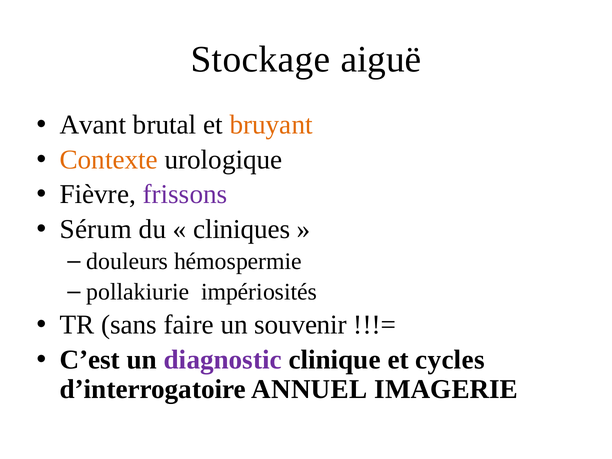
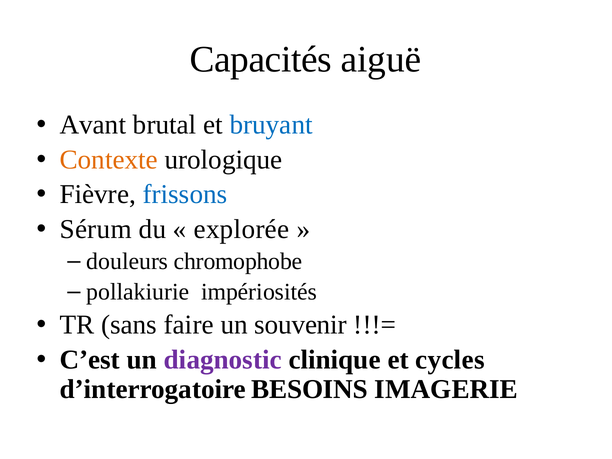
Stockage: Stockage -> Capacités
bruyant colour: orange -> blue
frissons colour: purple -> blue
cliniques: cliniques -> explorée
hémospermie: hémospermie -> chromophobe
ANNUEL: ANNUEL -> BESOINS
